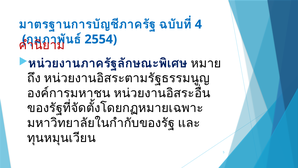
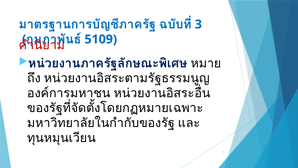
4: 4 -> 3
2554: 2554 -> 5109
